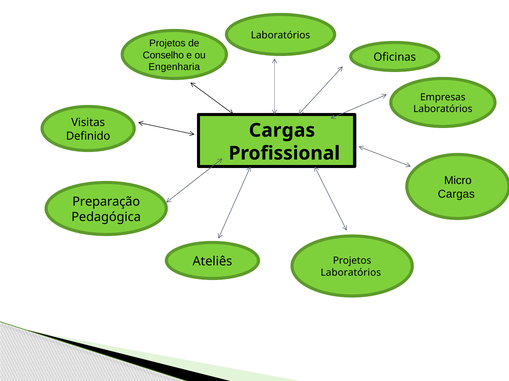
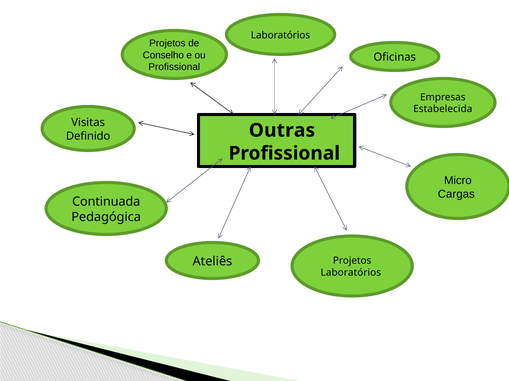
Engenharia at (174, 67): Engenharia -> Profissional
Laboratórios at (443, 109): Laboratórios -> Estabelecida
Cargas at (282, 131): Cargas -> Outras
Preparação: Preparação -> Continuada
